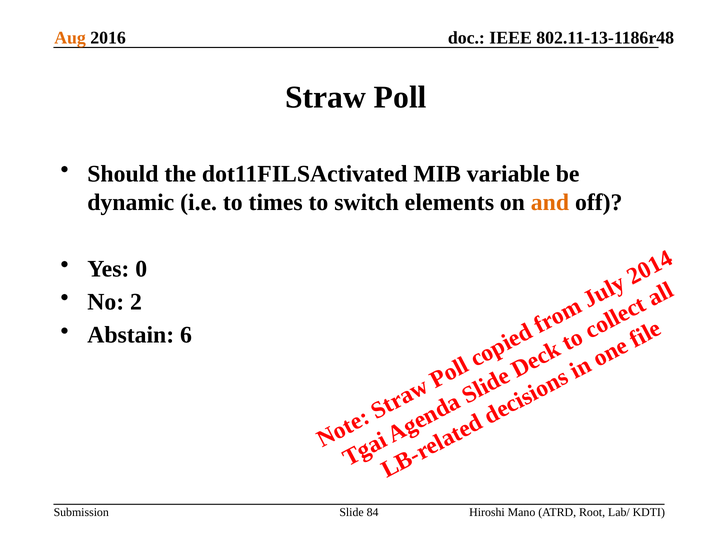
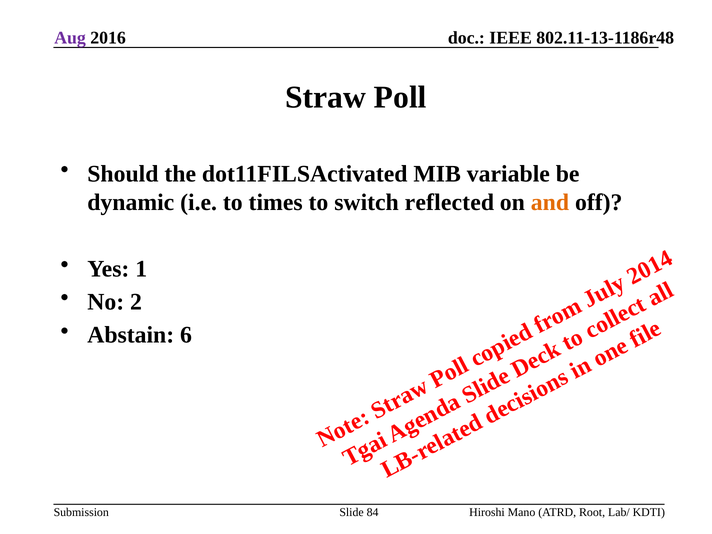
Aug colour: orange -> purple
elements: elements -> reflected
Yes 0: 0 -> 1
